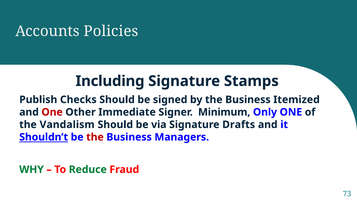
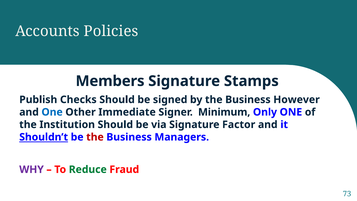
Including: Including -> Members
Itemized: Itemized -> However
One at (52, 112) colour: red -> blue
Vandalism: Vandalism -> Institution
Drafts: Drafts -> Factor
WHY colour: green -> purple
